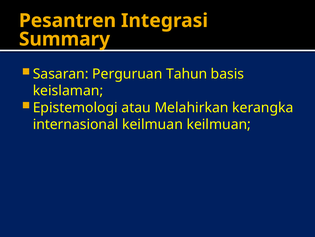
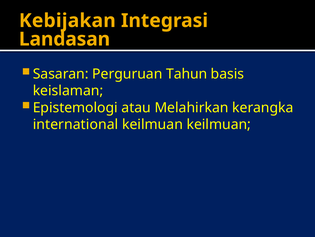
Pesantren: Pesantren -> Kebijakan
Summary: Summary -> Landasan
internasional: internasional -> international
